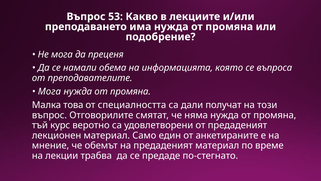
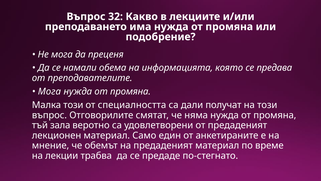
53: 53 -> 32
въпроса: въпроса -> предава
Малка това: това -> този
курс: курс -> зала
